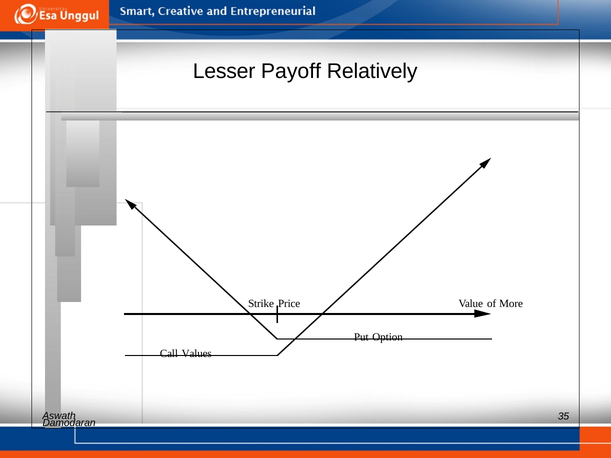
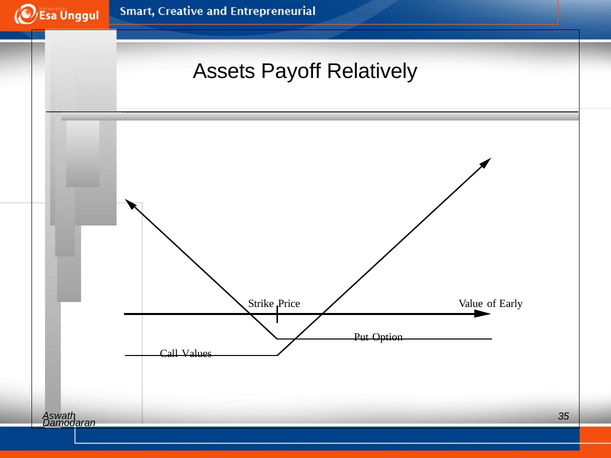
Lesser: Lesser -> Assets
More: More -> Early
